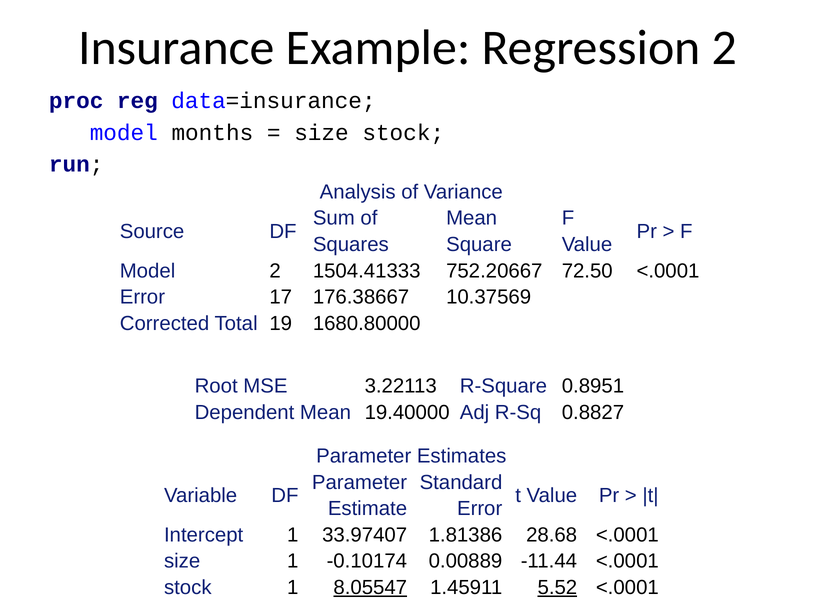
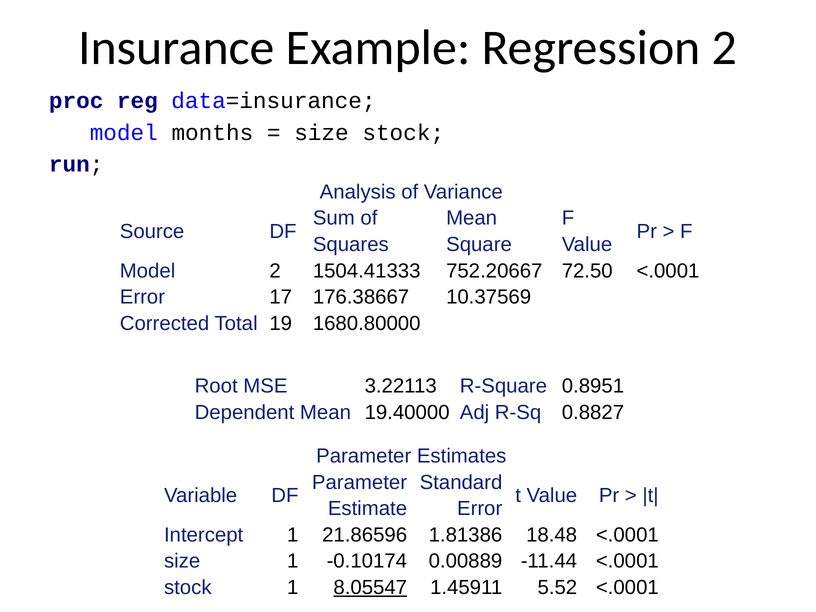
33.97407: 33.97407 -> 21.86596
28.68: 28.68 -> 18.48
5.52 underline: present -> none
